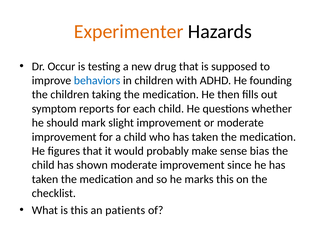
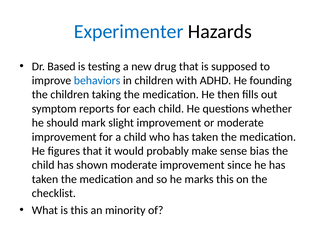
Experimenter colour: orange -> blue
Occur: Occur -> Based
patients: patients -> minority
